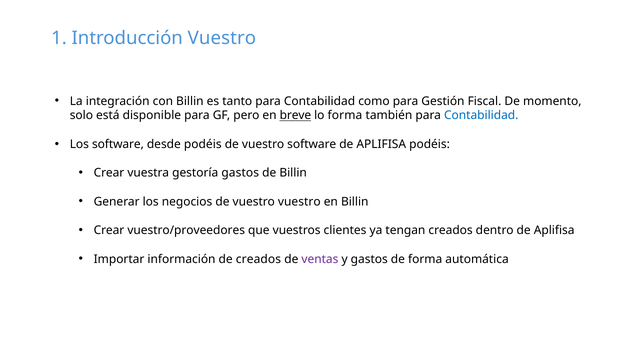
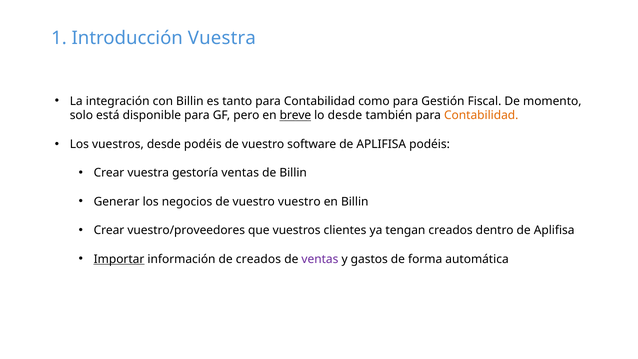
Introducción Vuestro: Vuestro -> Vuestra
lo forma: forma -> desde
Contabilidad at (481, 115) colour: blue -> orange
Los software: software -> vuestros
gestoría gastos: gastos -> ventas
Importar underline: none -> present
